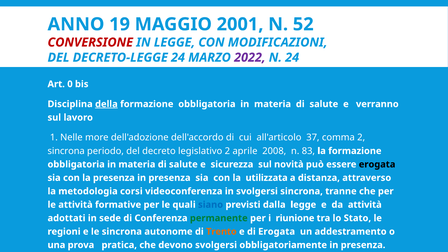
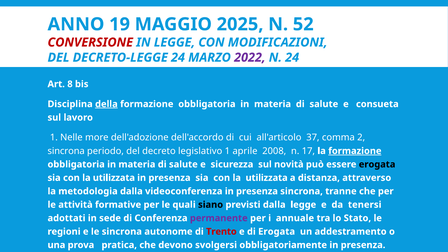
2001: 2001 -> 2025
0: 0 -> 8
verranno: verranno -> consueta
legislativo 2: 2 -> 1
83: 83 -> 17
formazione at (355, 151) underline: none -> present
presenza at (114, 178): presenza -> utilizzata
metodologia corsi: corsi -> dalla
videoconferenza in svolgersi: svolgersi -> presenza
siano colour: blue -> black
da attività: attività -> tenersi
permanente colour: green -> purple
riunione: riunione -> annuale
Trento colour: orange -> red
